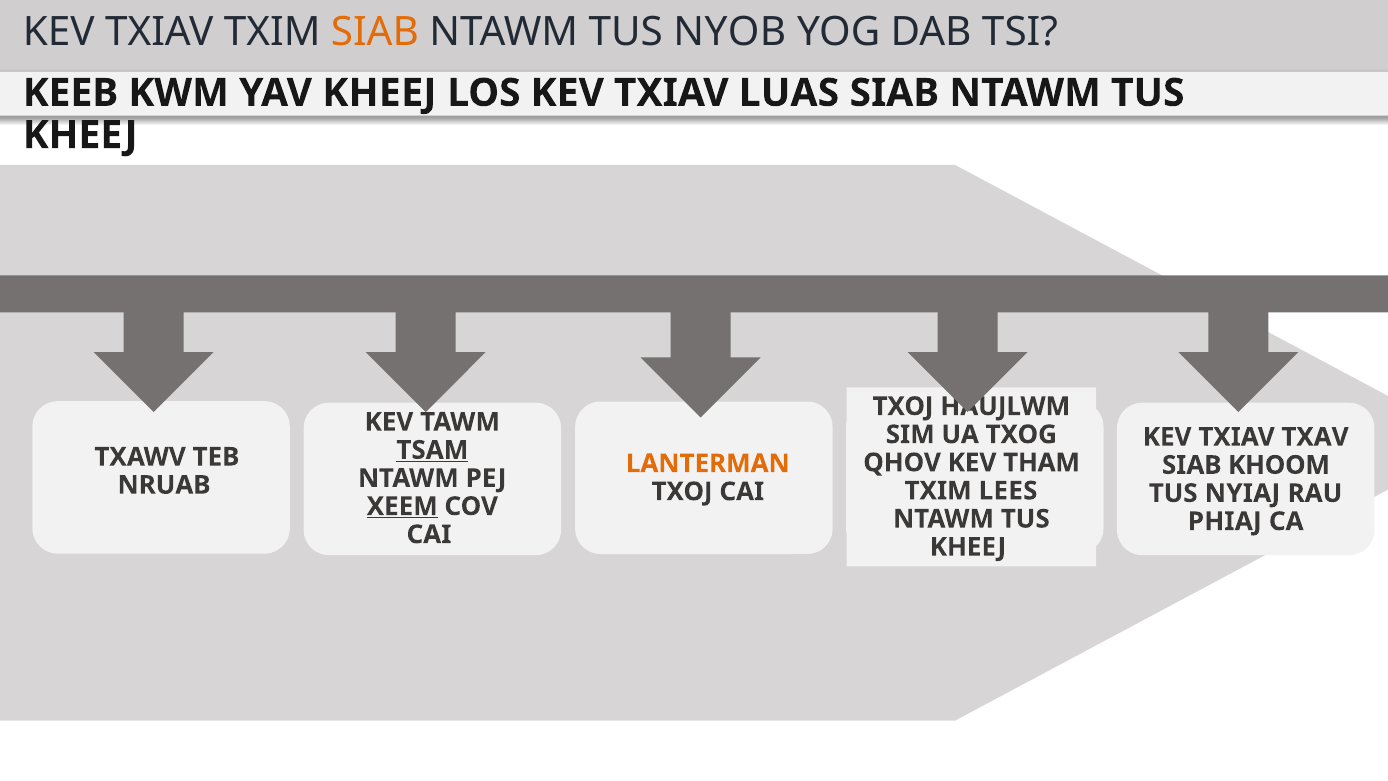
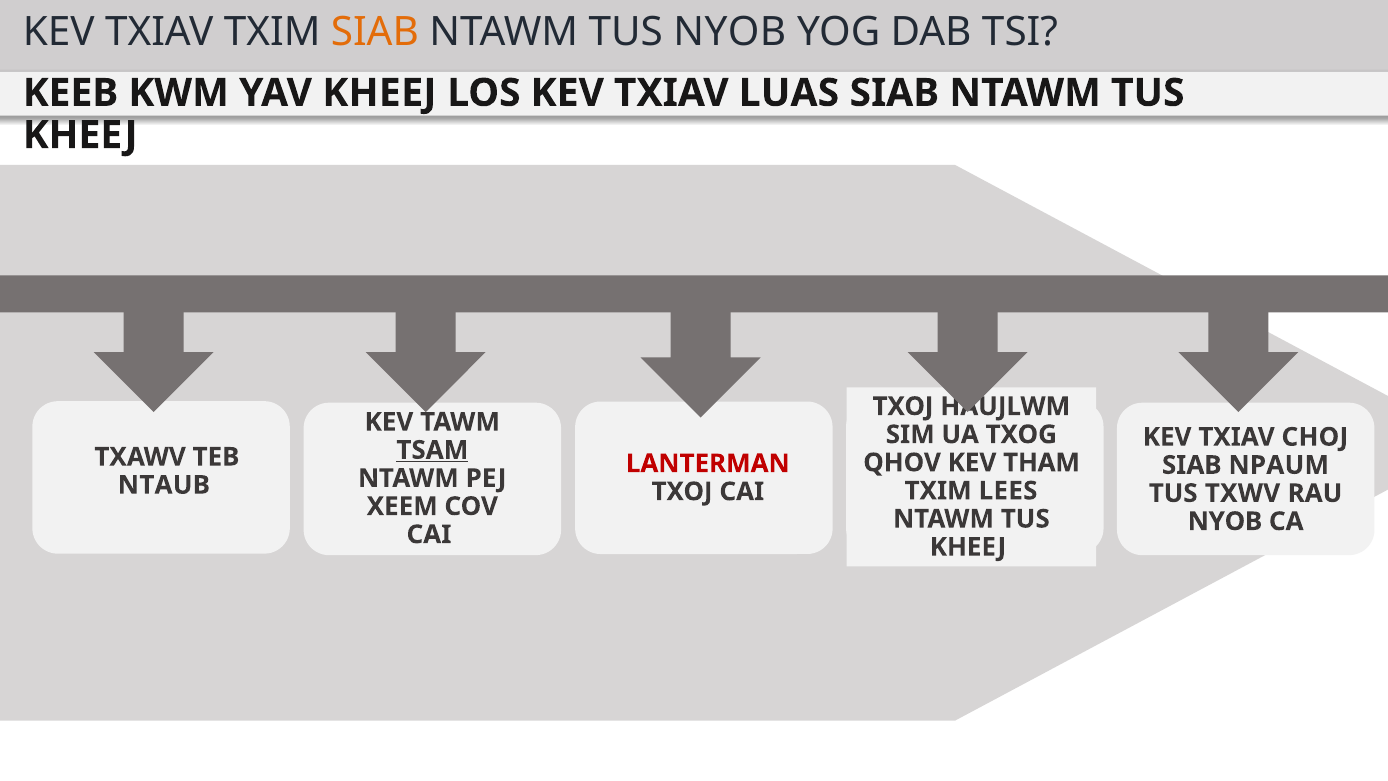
TXAV: TXAV -> CHOJ
LANTERMAN colour: orange -> red
KHOOM: KHOOM -> NPAUM
NRUAB: NRUAB -> NTAUB
NYIAJ: NYIAJ -> TXWV
XEEM underline: present -> none
PHIAJ at (1225, 521): PHIAJ -> NYOB
